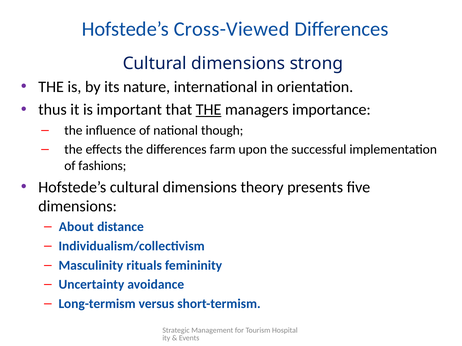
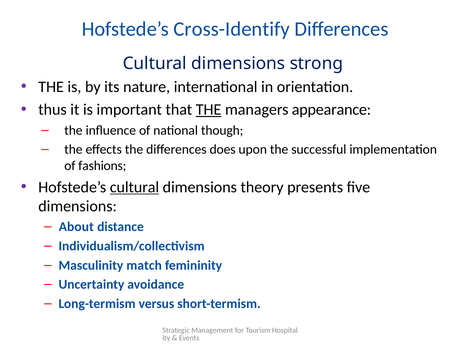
Cross-Viewed: Cross-Viewed -> Cross-Identify
importance: importance -> appearance
farm: farm -> does
cultural at (134, 187) underline: none -> present
rituals: rituals -> match
